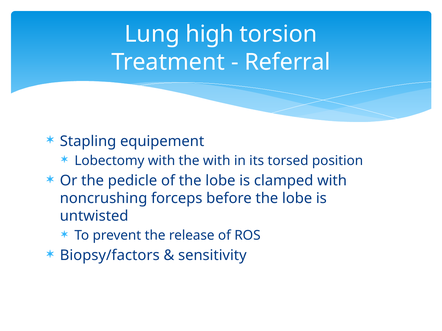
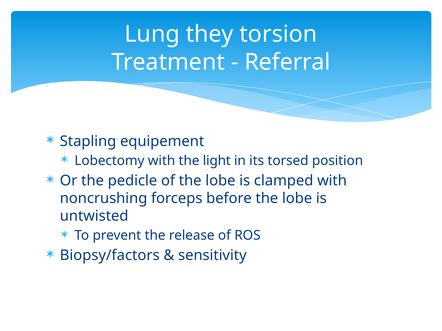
high: high -> they
the with: with -> light
